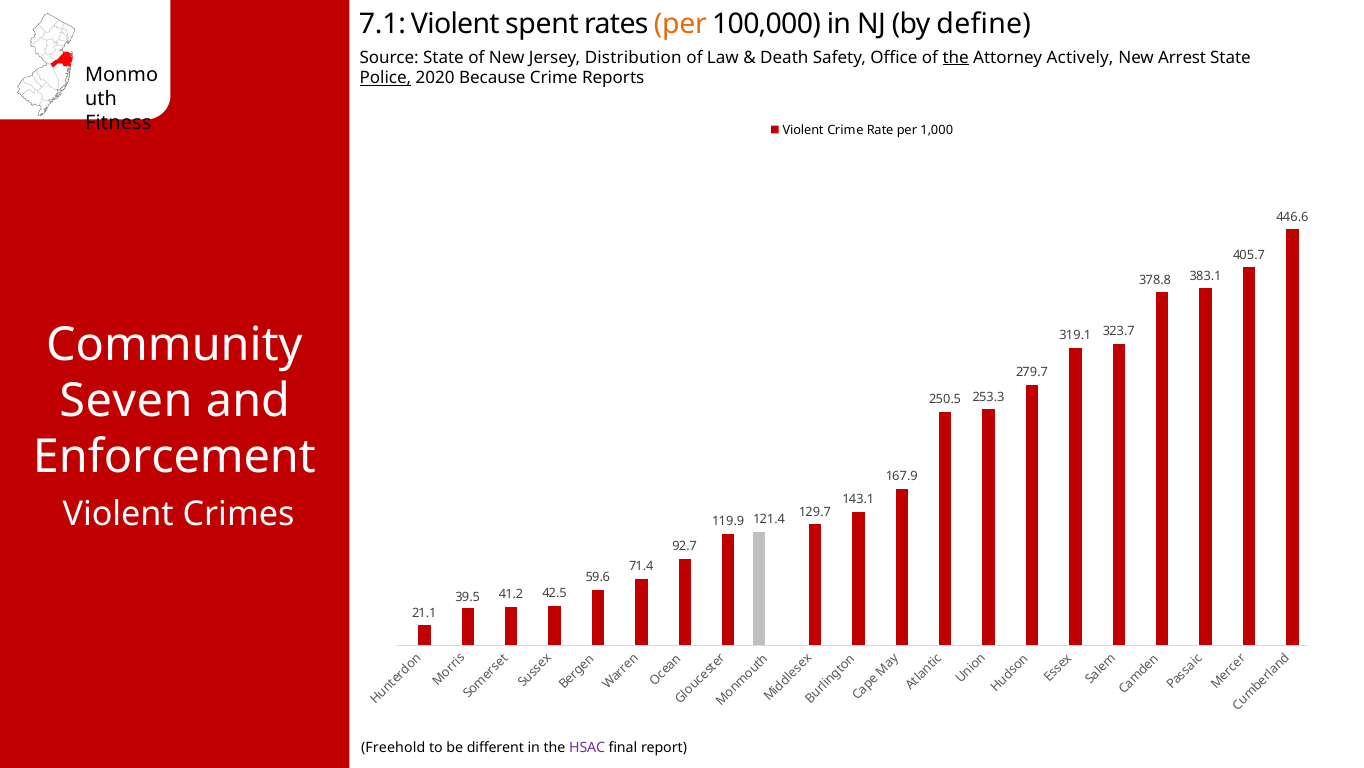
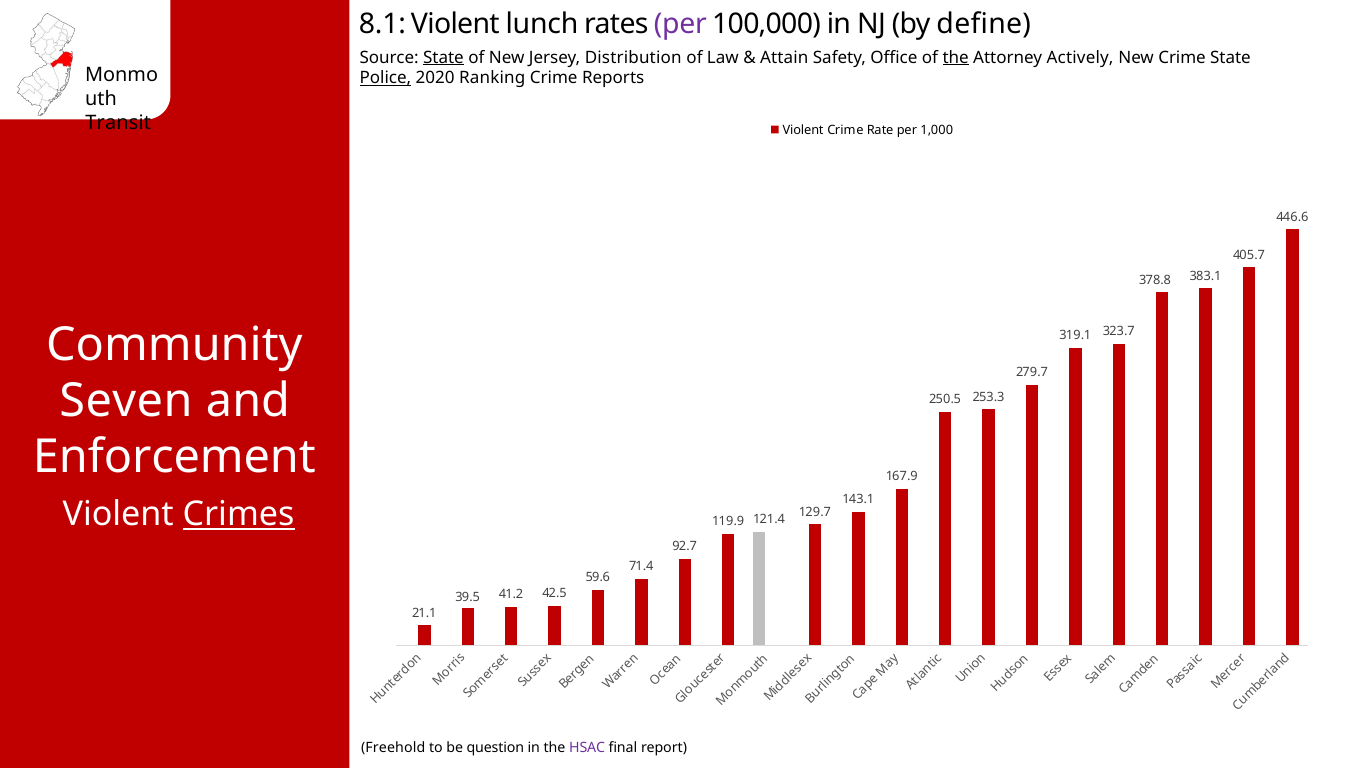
7.1: 7.1 -> 8.1
spent: spent -> lunch
per at (680, 24) colour: orange -> purple
State at (443, 58) underline: none -> present
Death: Death -> Attain
New Arrest: Arrest -> Crime
Because: Because -> Ranking
Fitness: Fitness -> Transit
Crimes underline: none -> present
different: different -> question
